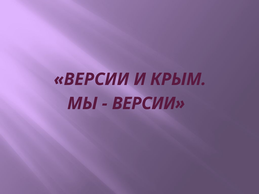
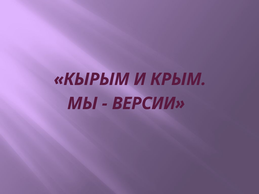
ВЕРСИИ at (91, 79): ВЕРСИИ -> КЫРЫМ
